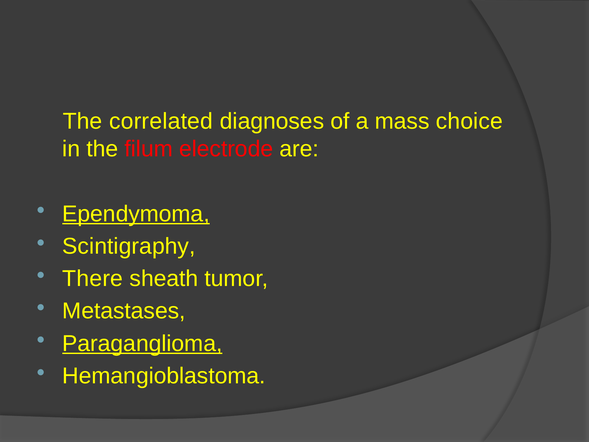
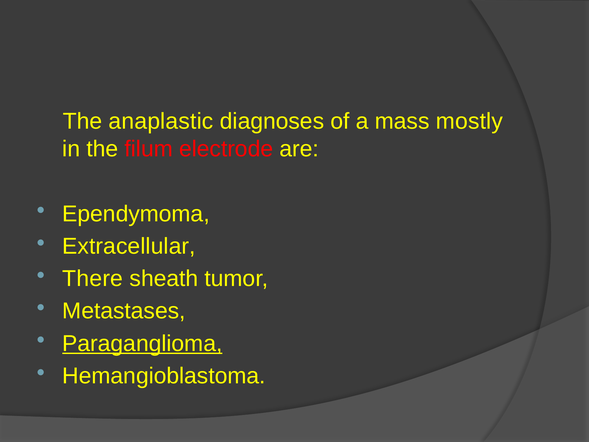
correlated: correlated -> anaplastic
choice: choice -> mostly
Ependymoma underline: present -> none
Scintigraphy: Scintigraphy -> Extracellular
